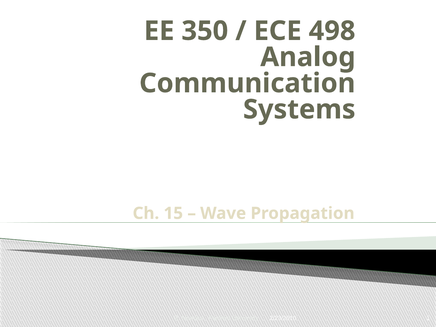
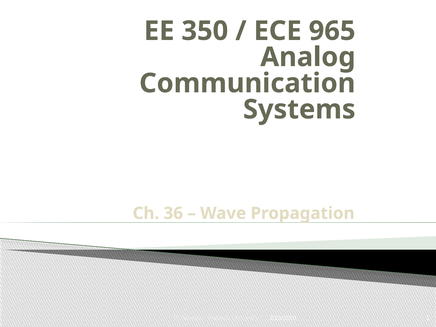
498: 498 -> 965
15: 15 -> 36
